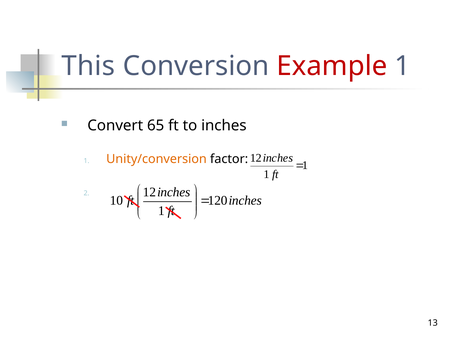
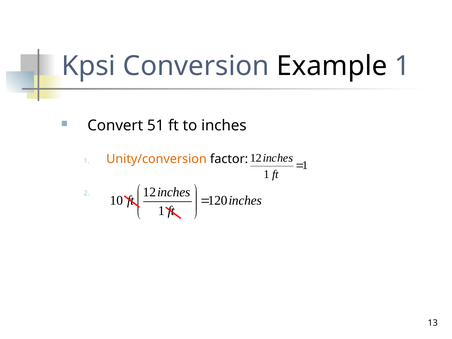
This: This -> Kpsi
Example colour: red -> black
65: 65 -> 51
